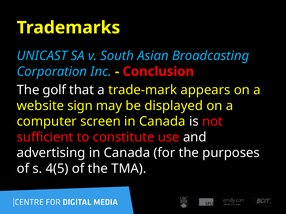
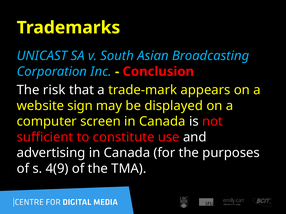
golf: golf -> risk
4(5: 4(5 -> 4(9
